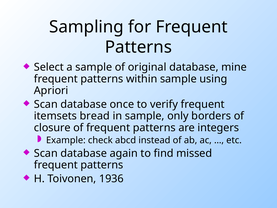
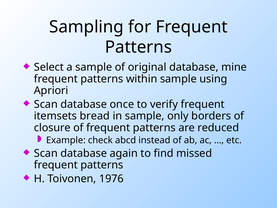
integers: integers -> reduced
1936: 1936 -> 1976
